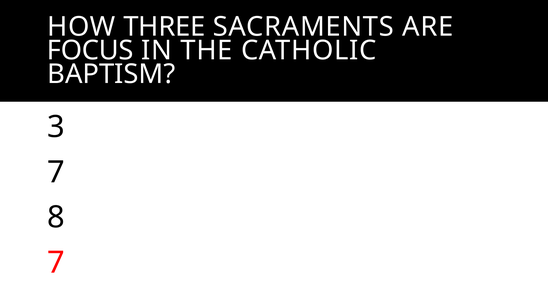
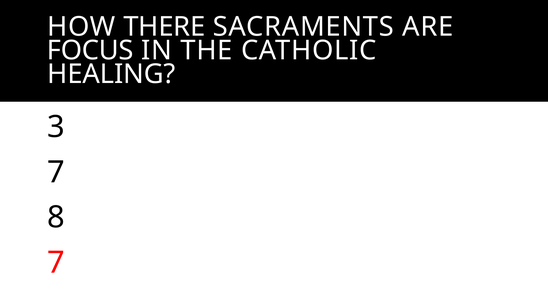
THREE: THREE -> THERE
BAPTISM: BAPTISM -> HEALING
